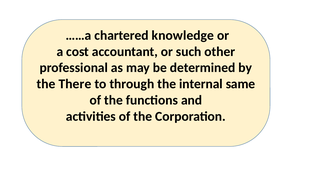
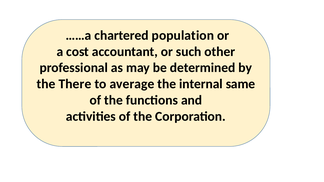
knowledge: knowledge -> population
through: through -> average
